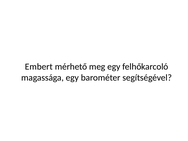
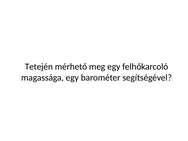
Embert: Embert -> Tetején
